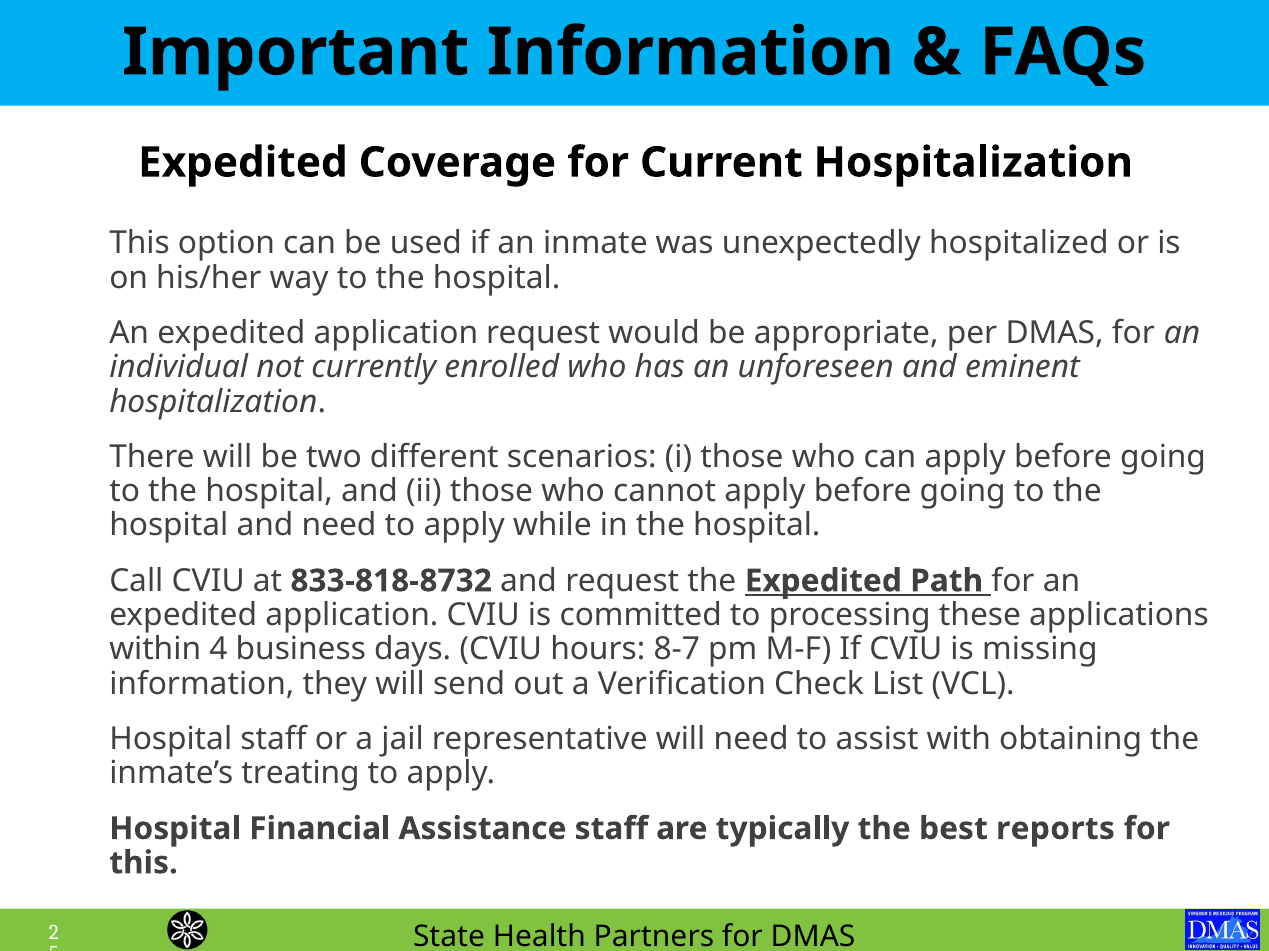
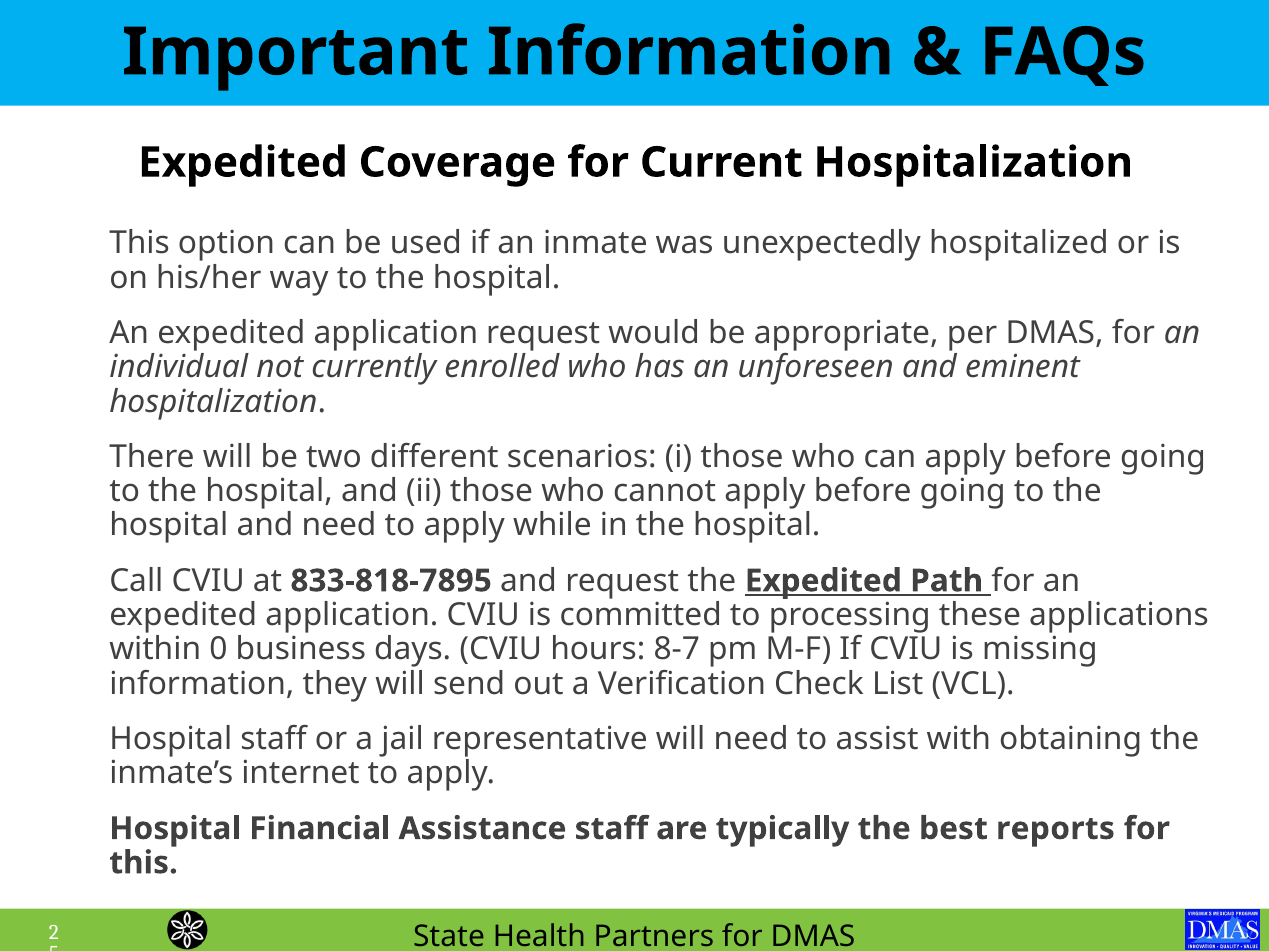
833-818-8732: 833-818-8732 -> 833-818-7895
4: 4 -> 0
treating: treating -> internet
